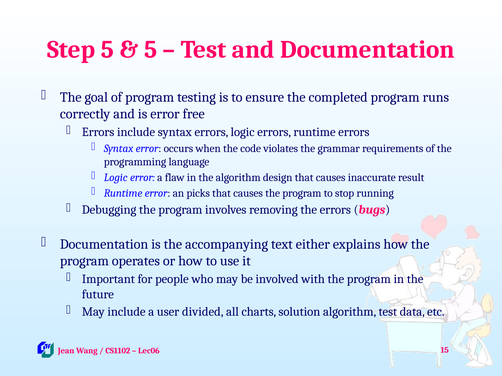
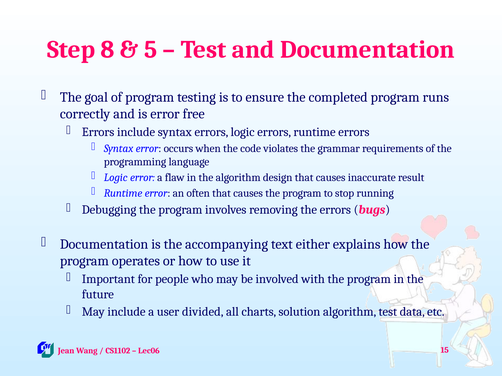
Step 5: 5 -> 8
picks: picks -> often
